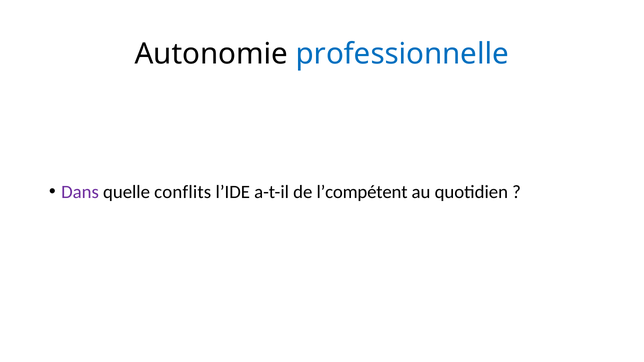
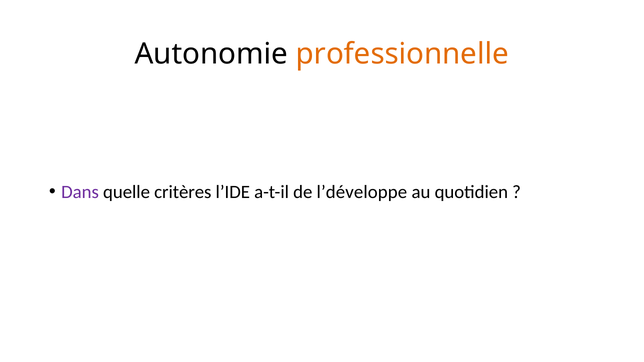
professionnelle colour: blue -> orange
conflits: conflits -> critères
l’compétent: l’compétent -> l’développe
